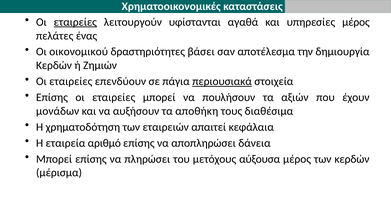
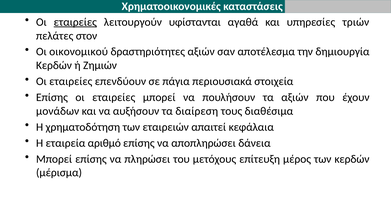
υπηρεσίες μέρος: μέρος -> τριών
ένας: ένας -> στον
δραστηριότητες βάσει: βάσει -> αξιών
περιουσιακά underline: present -> none
αποθήκη: αποθήκη -> διαίρεση
αύξουσα: αύξουσα -> επίτευξη
